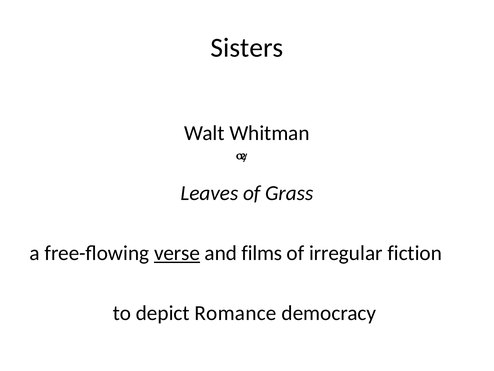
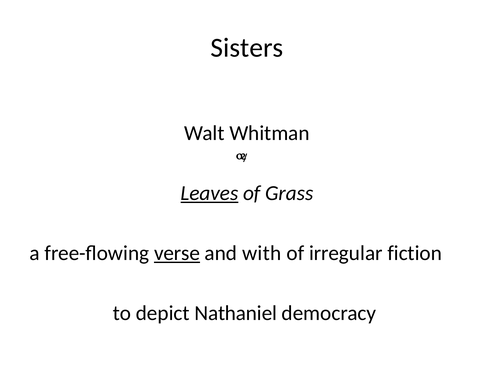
Leaves underline: none -> present
films: films -> with
Romance: Romance -> Nathaniel
